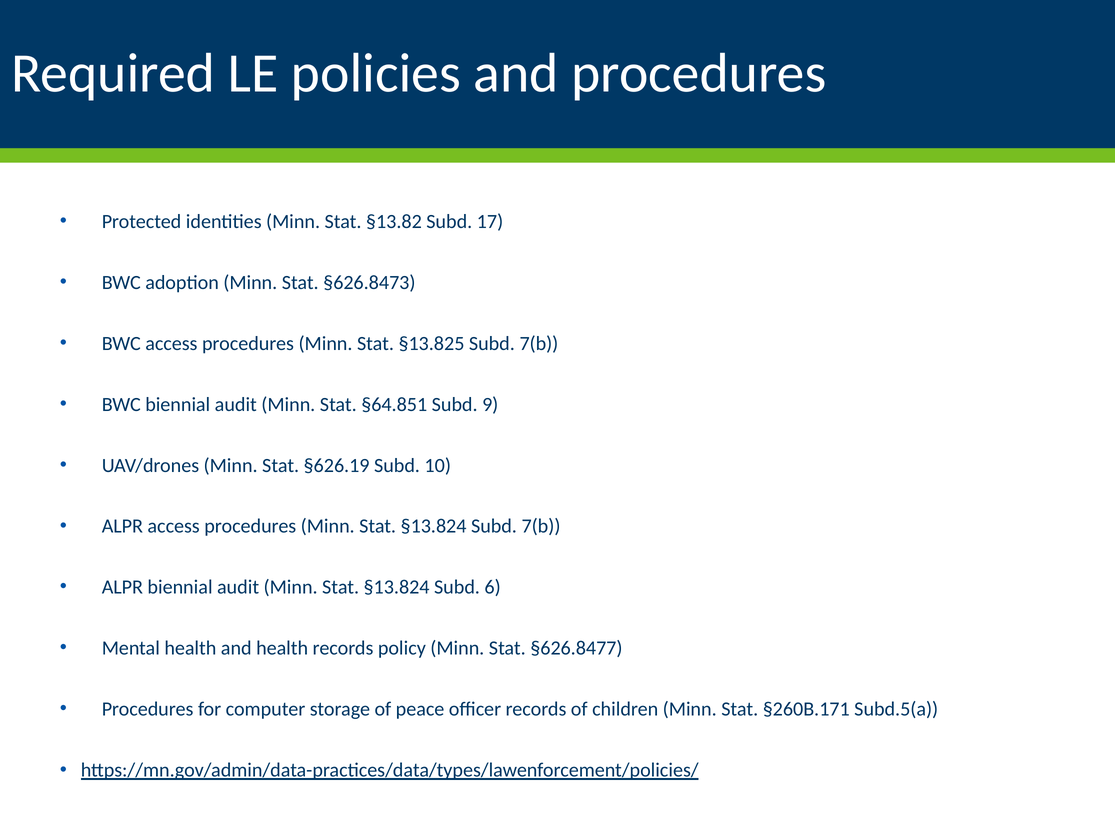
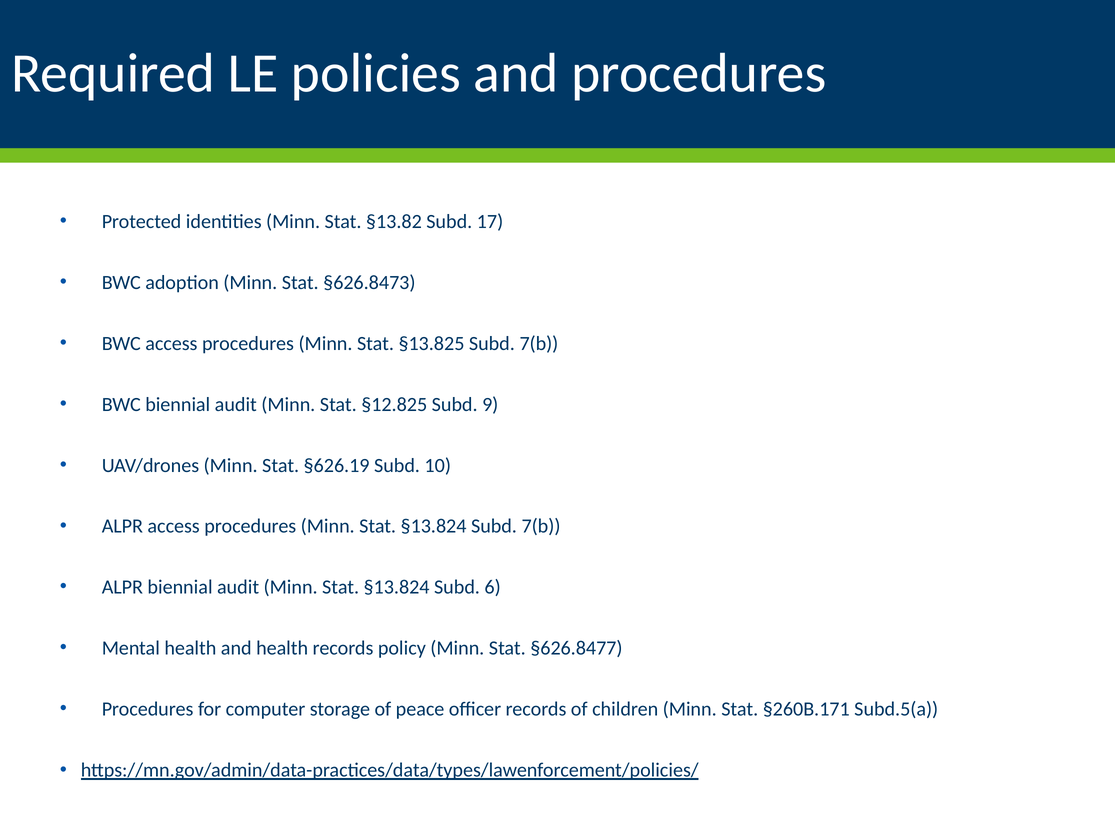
§64.851: §64.851 -> §12.825
